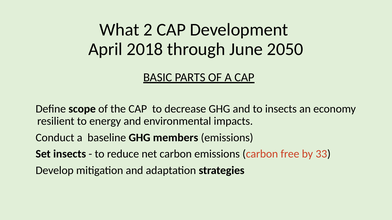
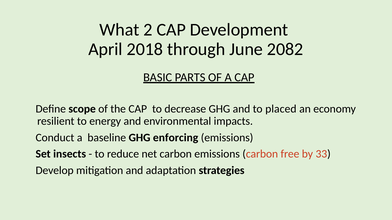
2050: 2050 -> 2082
to insects: insects -> placed
members: members -> enforcing
